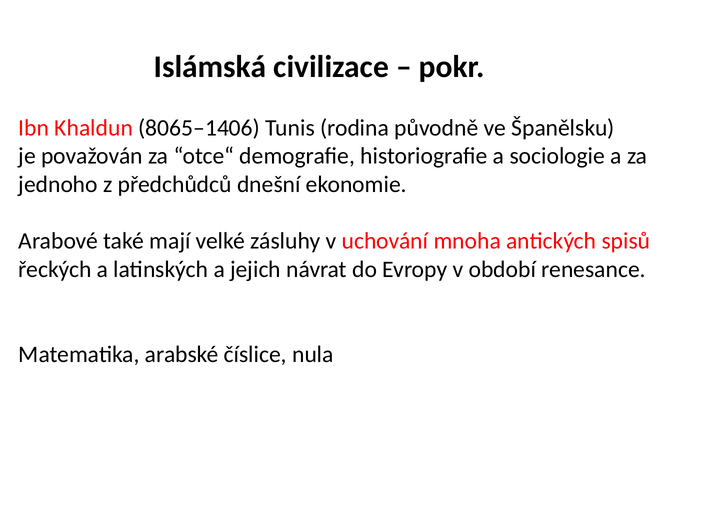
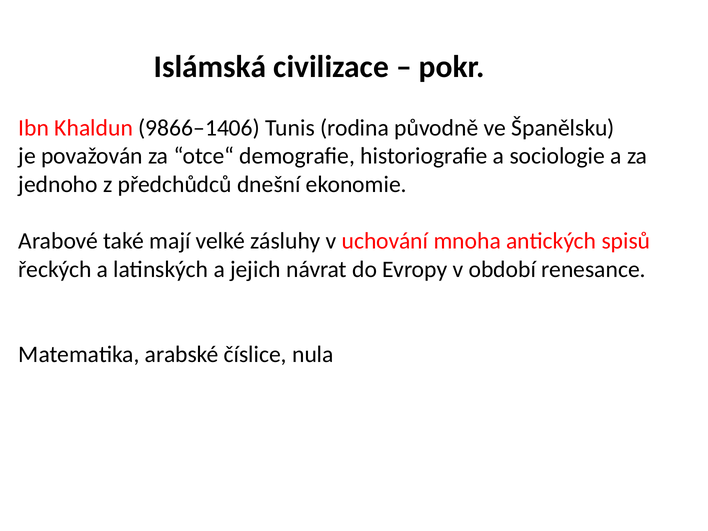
8065–1406: 8065–1406 -> 9866–1406
